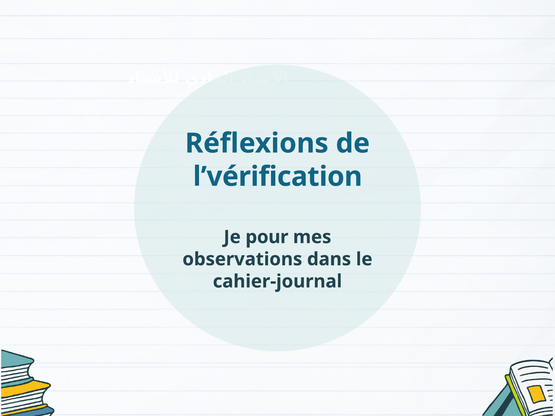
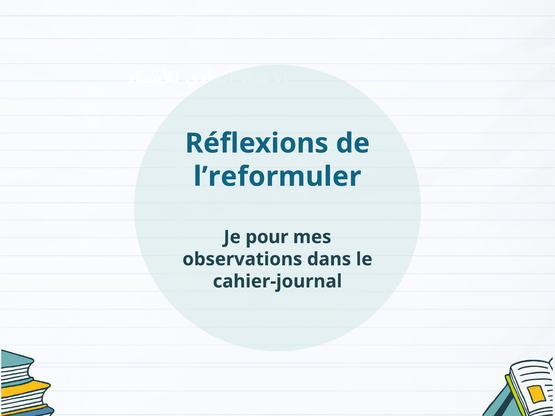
l’vérification: l’vérification -> l’reformuler
